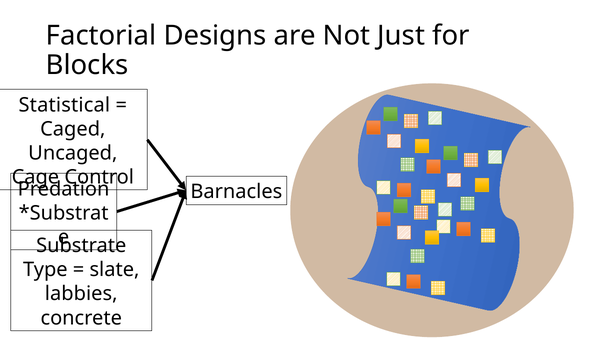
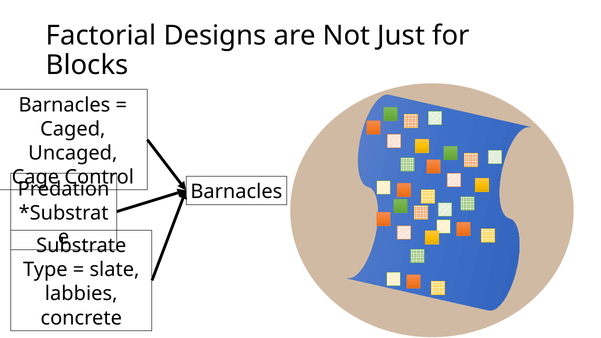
Statistical at (64, 105): Statistical -> Barnacles
